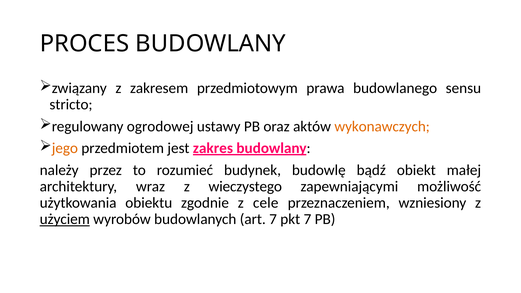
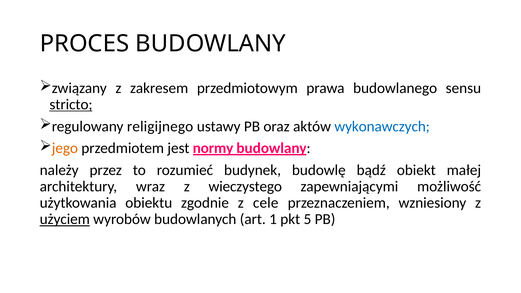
stricto underline: none -> present
ogrodowej: ogrodowej -> religijnego
wykonawczych colour: orange -> blue
zakres: zakres -> normy
art 7: 7 -> 1
pkt 7: 7 -> 5
